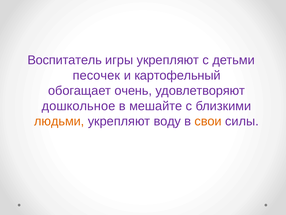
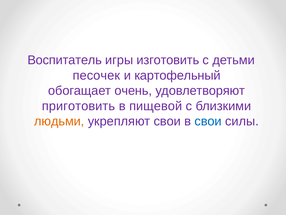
игры укрепляют: укрепляют -> изготовить
дошкольное: дошкольное -> приготовить
мешайте: мешайте -> пищевой
укрепляют воду: воду -> свои
свои at (208, 121) colour: orange -> blue
